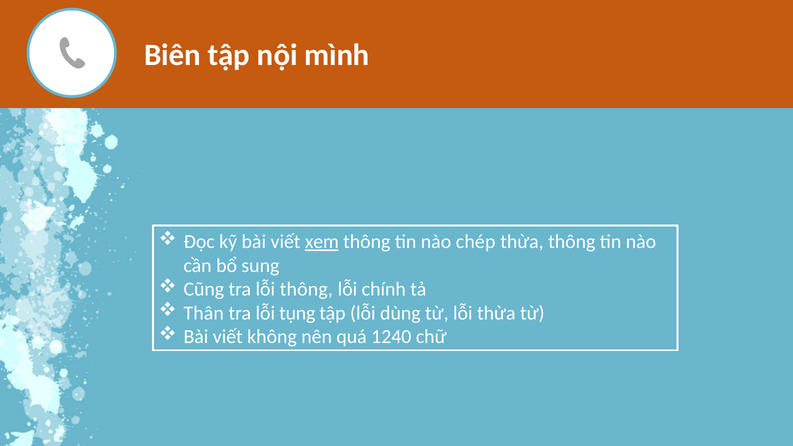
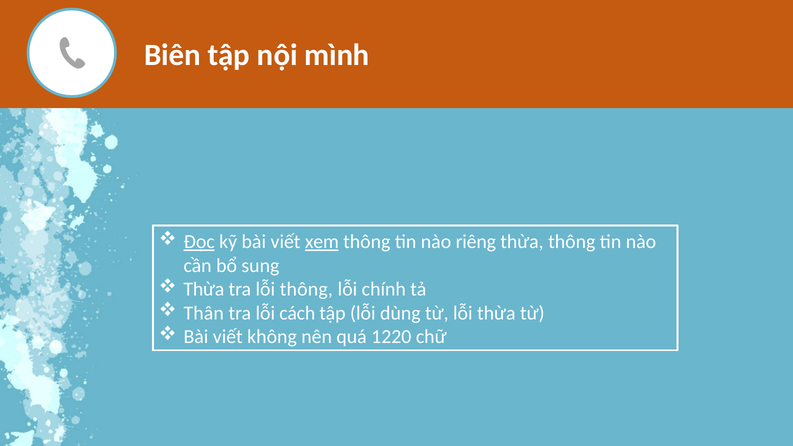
Đọc underline: none -> present
chép: chép -> riêng
Cũng at (204, 289): Cũng -> Thừa
tụng: tụng -> cách
1240: 1240 -> 1220
